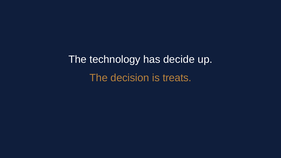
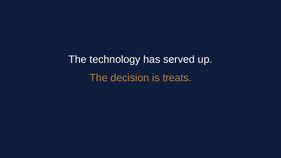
decide: decide -> served
